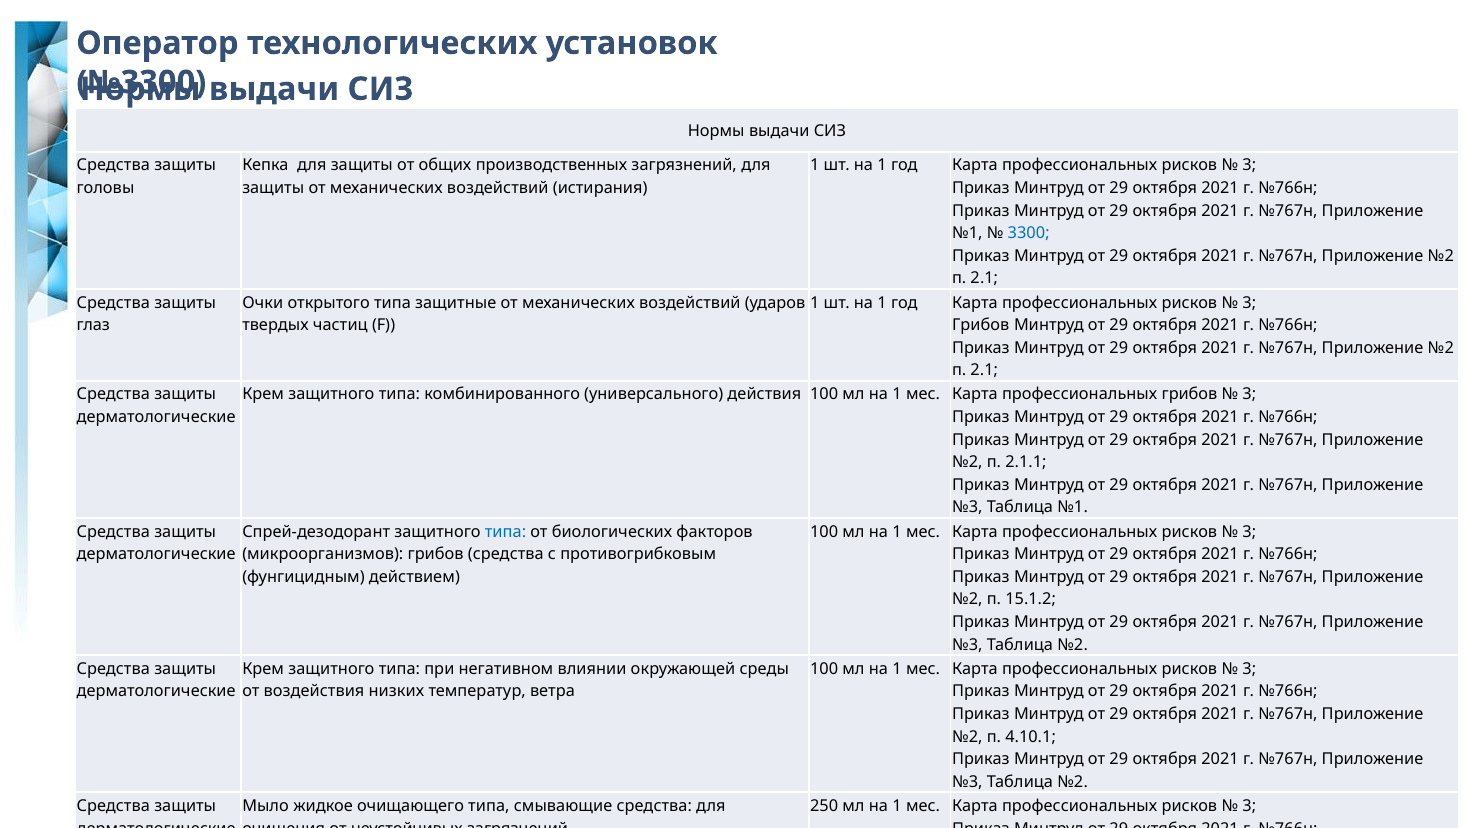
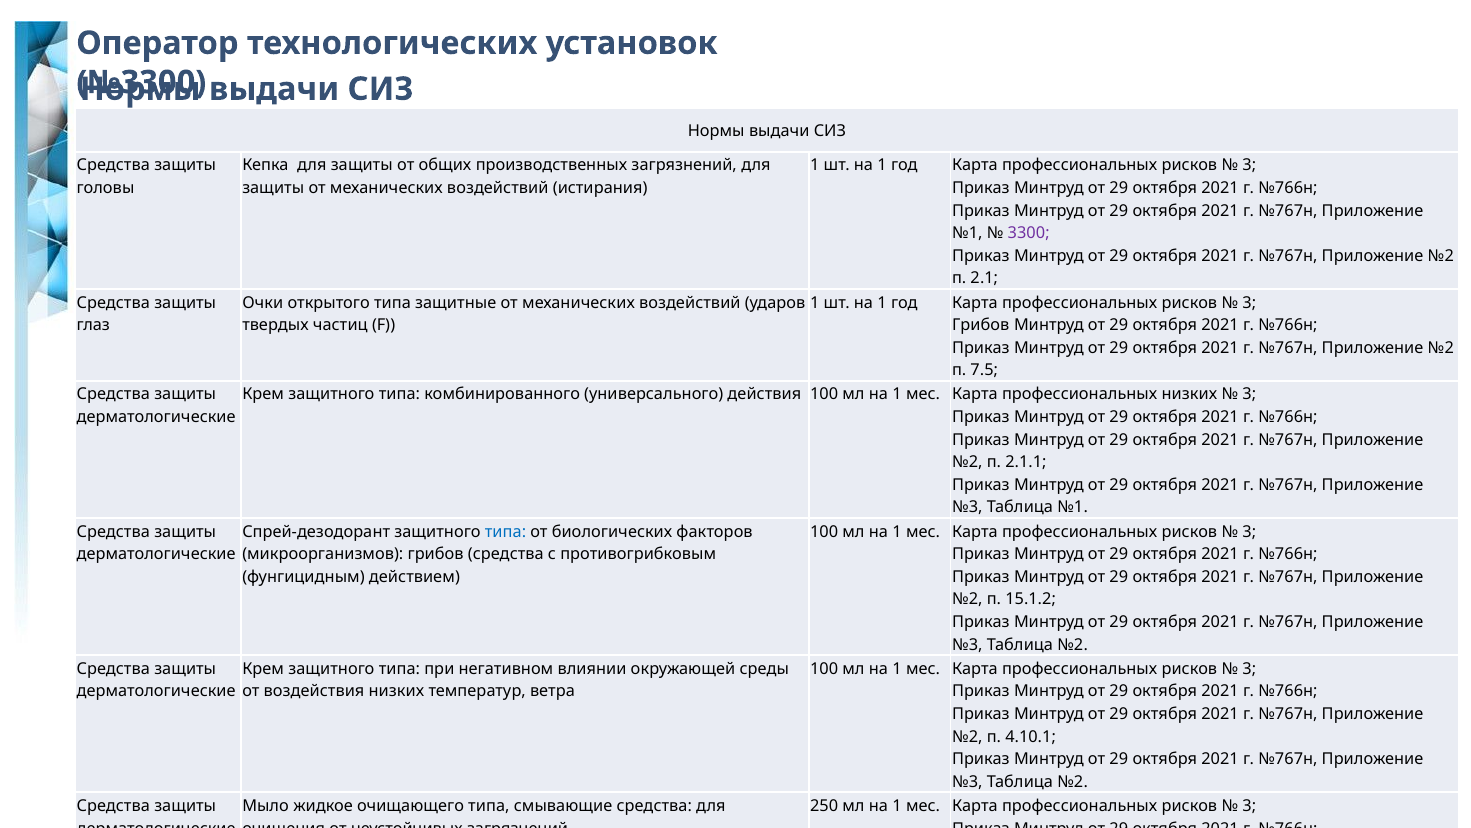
3300 colour: blue -> purple
2.1 at (984, 370): 2.1 -> 7.5
профессиональных грибов: грибов -> низких
